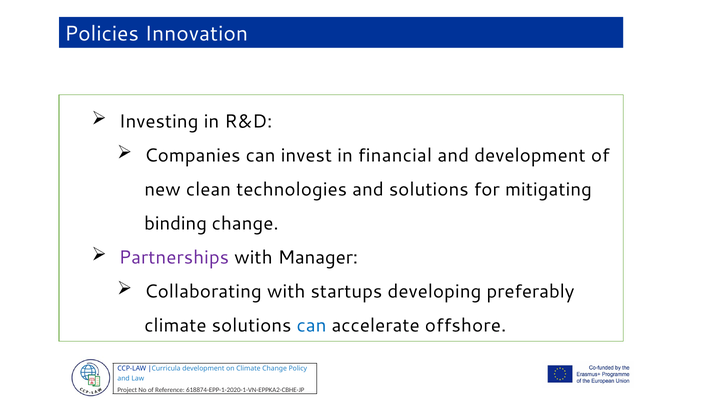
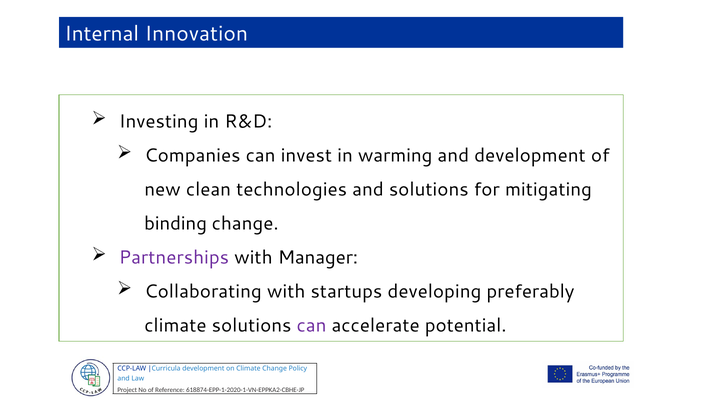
Policies: Policies -> Internal
financial: financial -> warming
can at (312, 325) colour: blue -> purple
offshore: offshore -> potential
